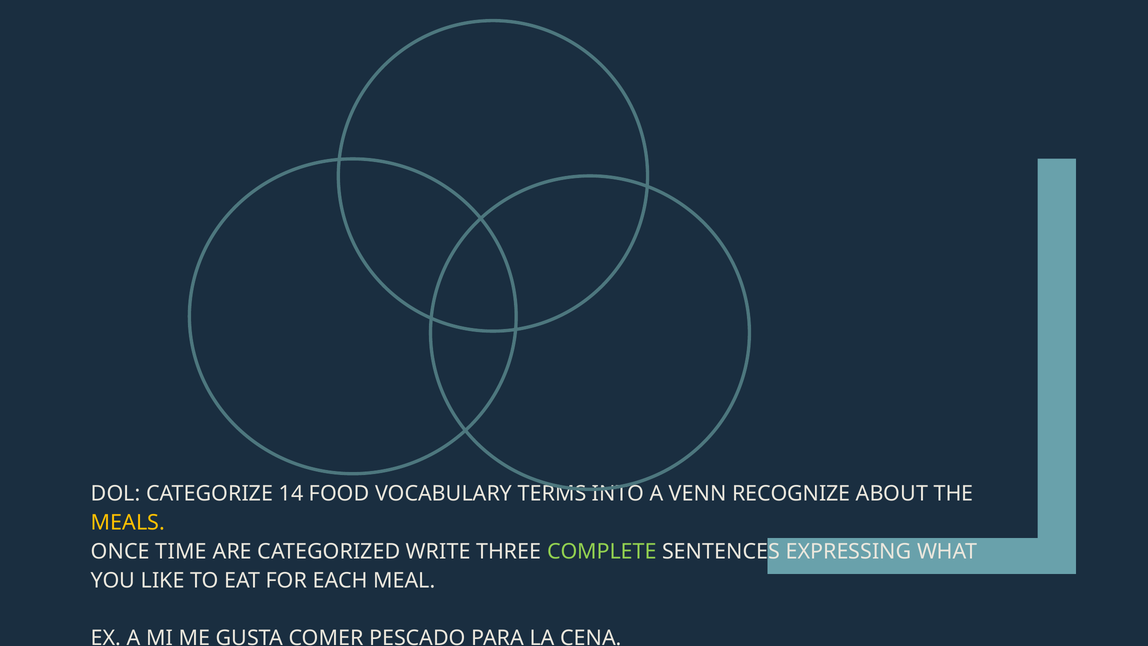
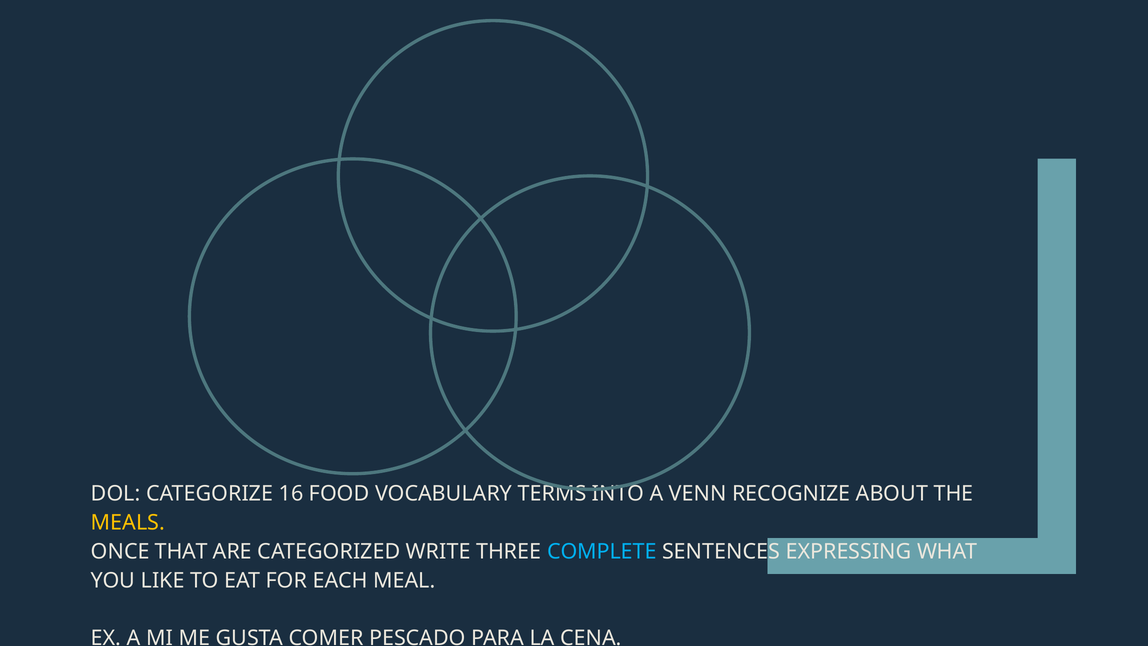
14: 14 -> 16
TIME: TIME -> THAT
COMPLETE colour: light green -> light blue
